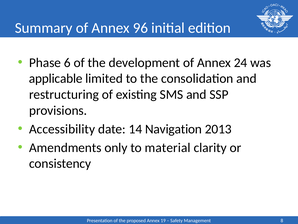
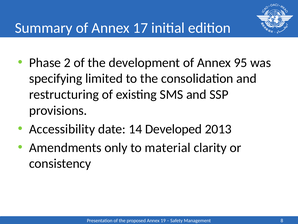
96: 96 -> 17
6: 6 -> 2
24: 24 -> 95
applicable: applicable -> specifying
Navigation: Navigation -> Developed
